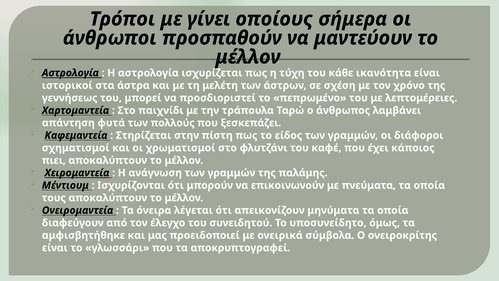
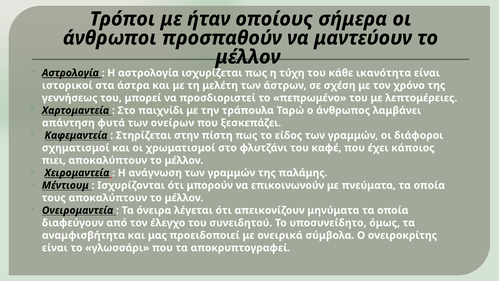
γίνει: γίνει -> ήταν
πολλούς: πολλούς -> ονείρων
αμφισβητήθηκε: αμφισβητήθηκε -> αναμφισβήτητα
